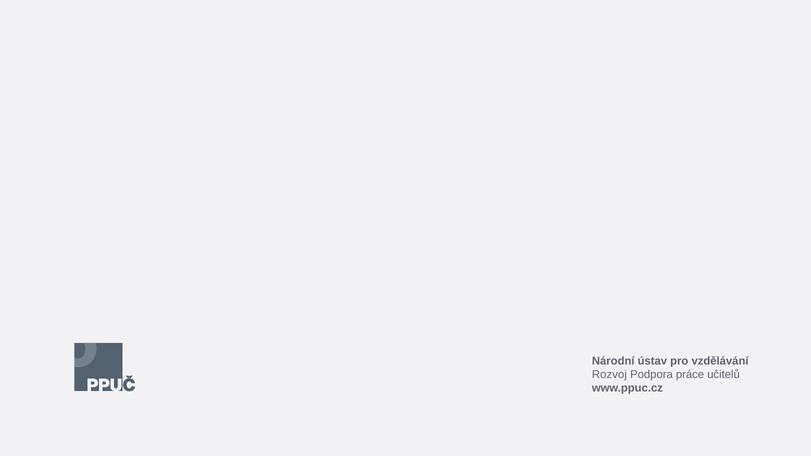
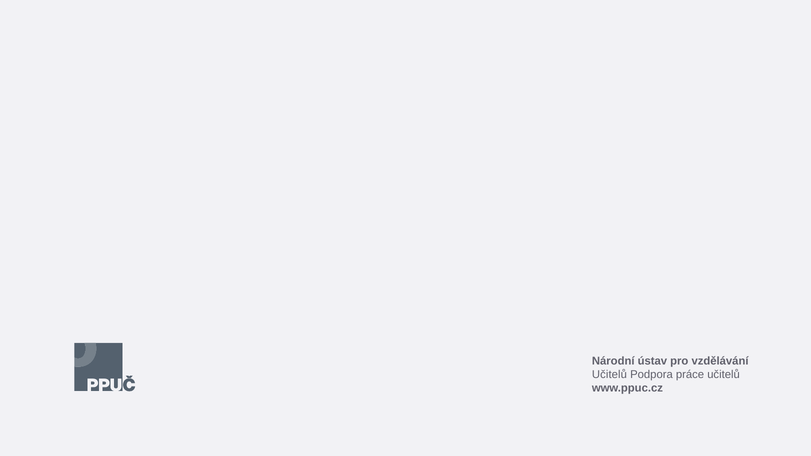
Rozvoj at (609, 374): Rozvoj -> Učitelů
